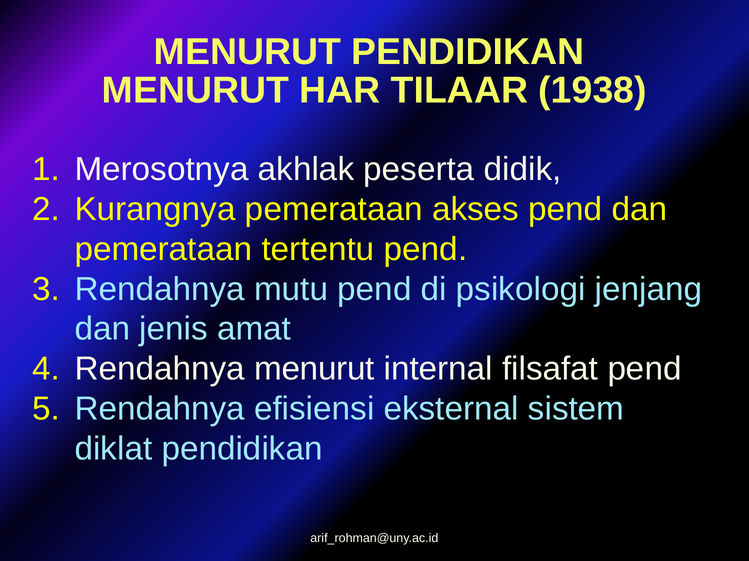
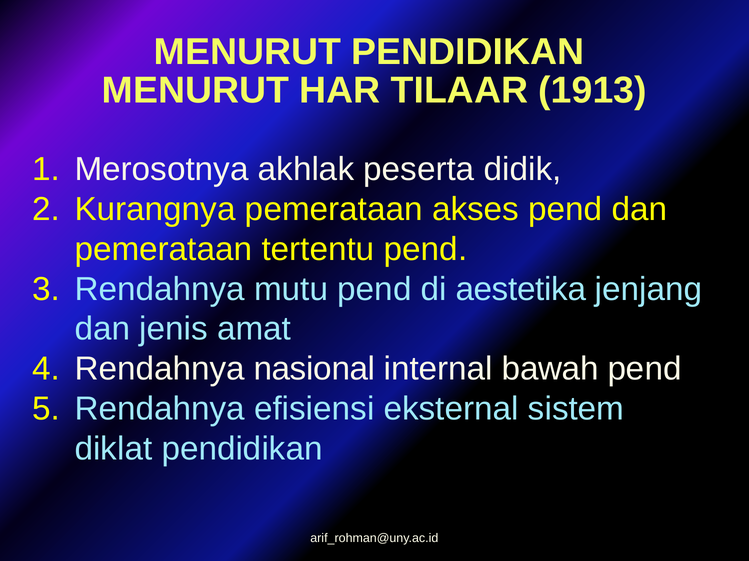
1938: 1938 -> 1913
psikologi: psikologi -> aestetika
Rendahnya menurut: menurut -> nasional
filsafat: filsafat -> bawah
